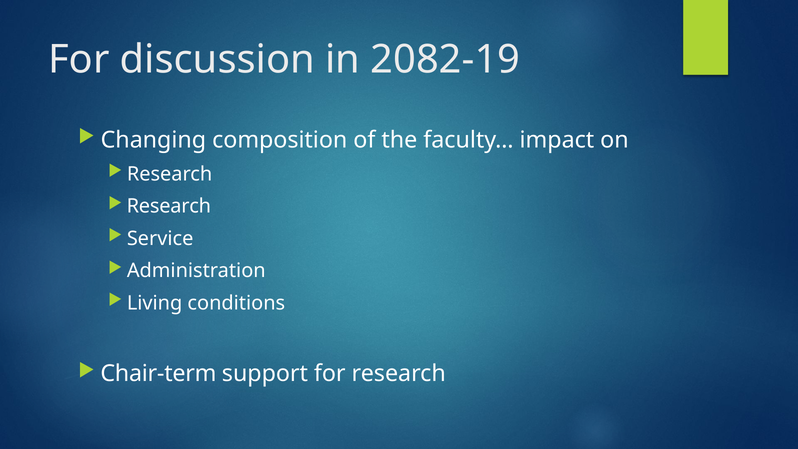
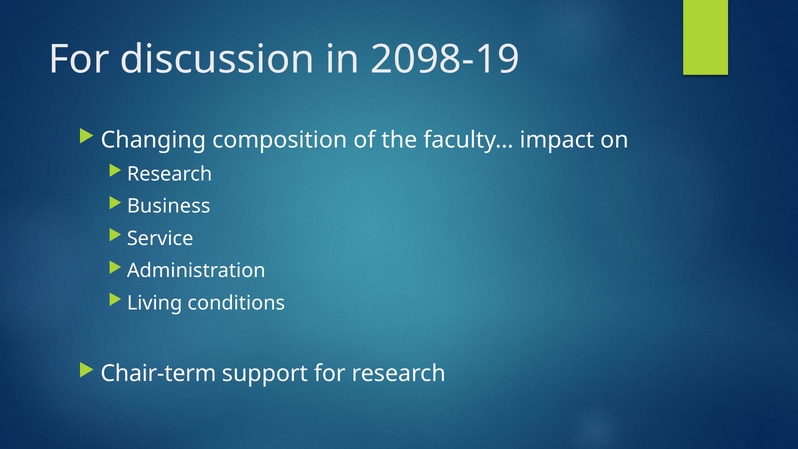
2082-19: 2082-19 -> 2098-19
Research at (169, 206): Research -> Business
